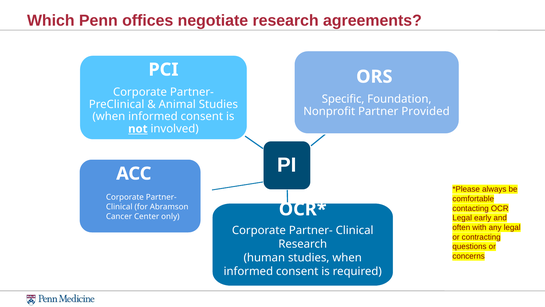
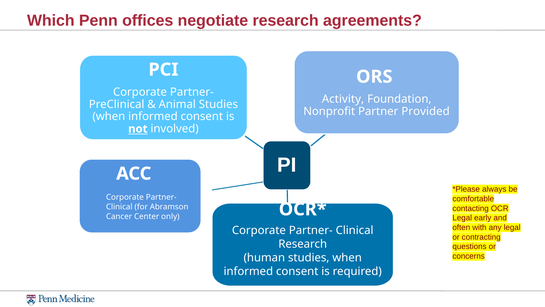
Specific: Specific -> Activity
